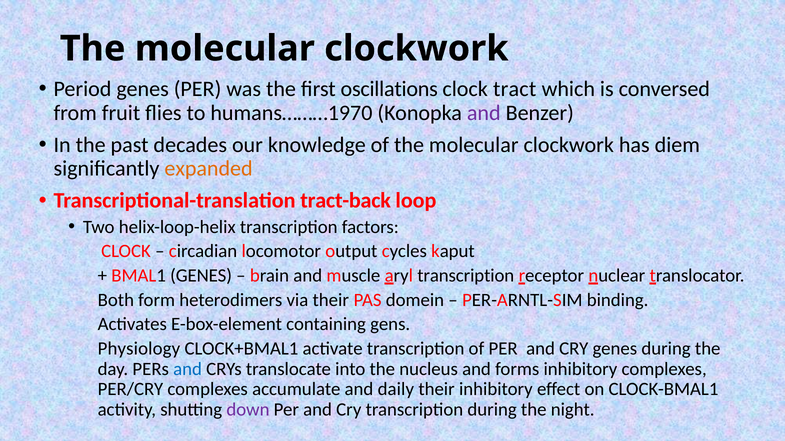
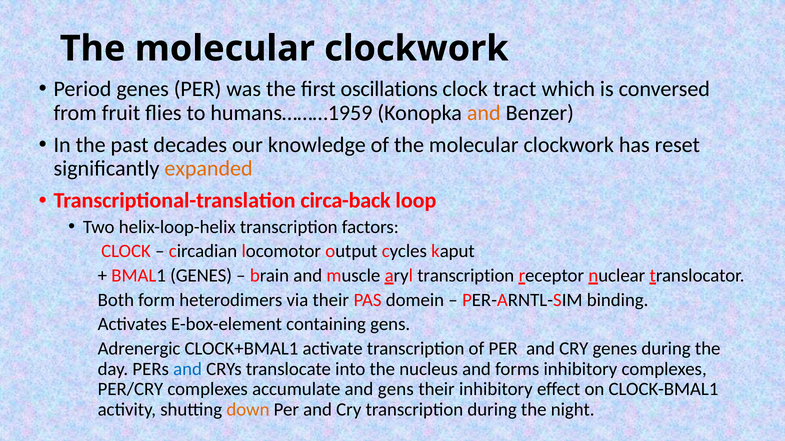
humans………1970: humans………1970 -> humans………1959
and at (484, 113) colour: purple -> orange
diem: diem -> reset
tract-back: tract-back -> circa-back
Physiology: Physiology -> Adrenergic
and daily: daily -> gens
down colour: purple -> orange
